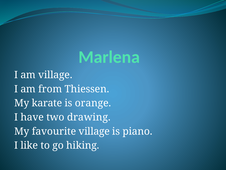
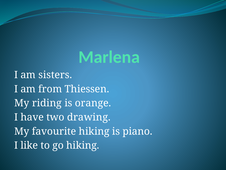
am village: village -> sisters
karate: karate -> riding
favourite village: village -> hiking
